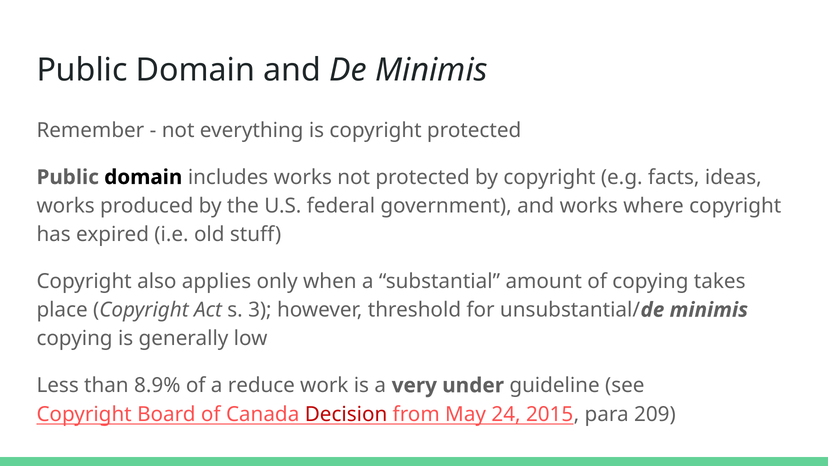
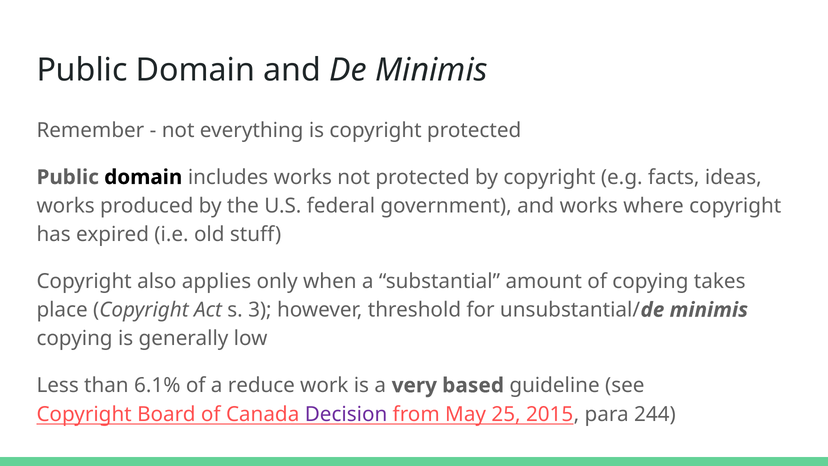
8.9%: 8.9% -> 6.1%
under: under -> based
Decision colour: red -> purple
24: 24 -> 25
209: 209 -> 244
